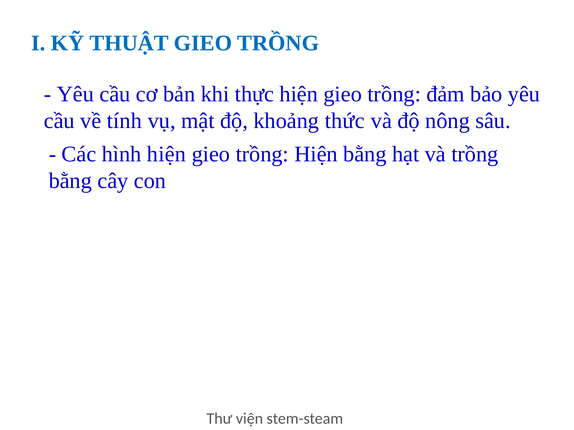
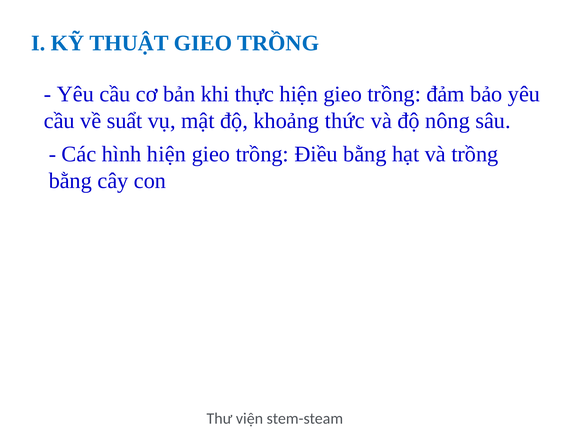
tính: tính -> suẩt
trồng Hiện: Hiện -> Điều
